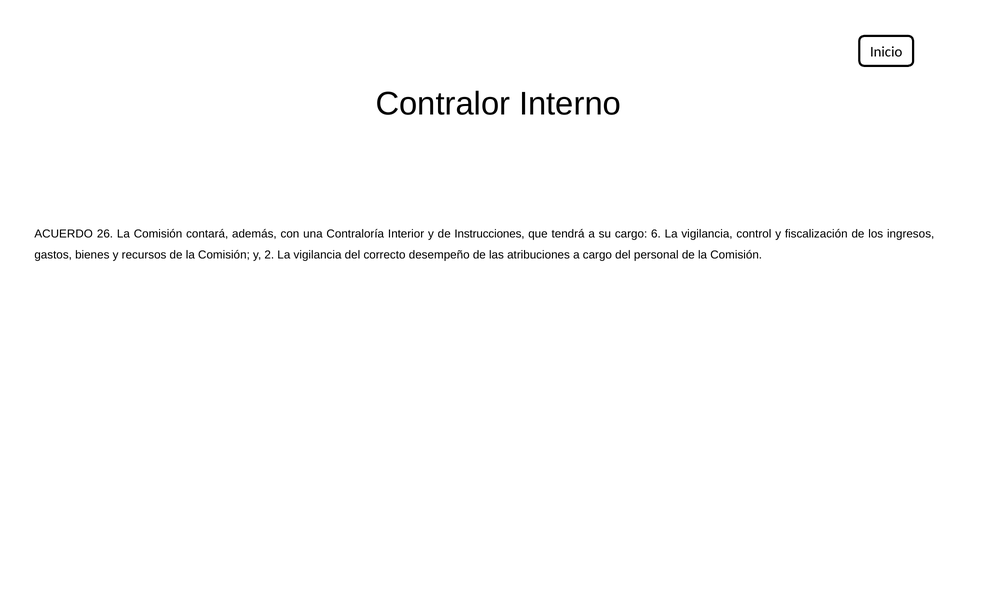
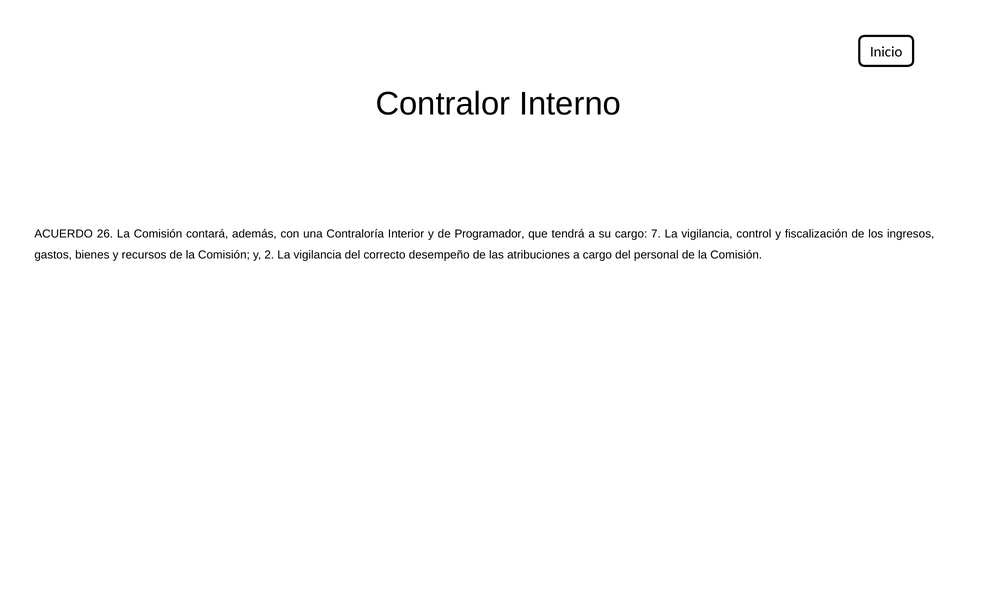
Instrucciones: Instrucciones -> Programador
6: 6 -> 7
